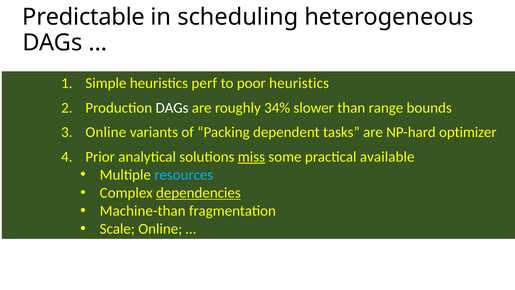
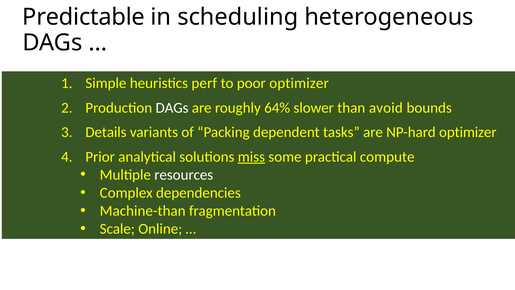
poor heuristics: heuristics -> optimizer
34%: 34% -> 64%
range: range -> avoid
Online at (106, 132): Online -> Details
available: available -> compute
resources colour: light blue -> white
dependencies underline: present -> none
